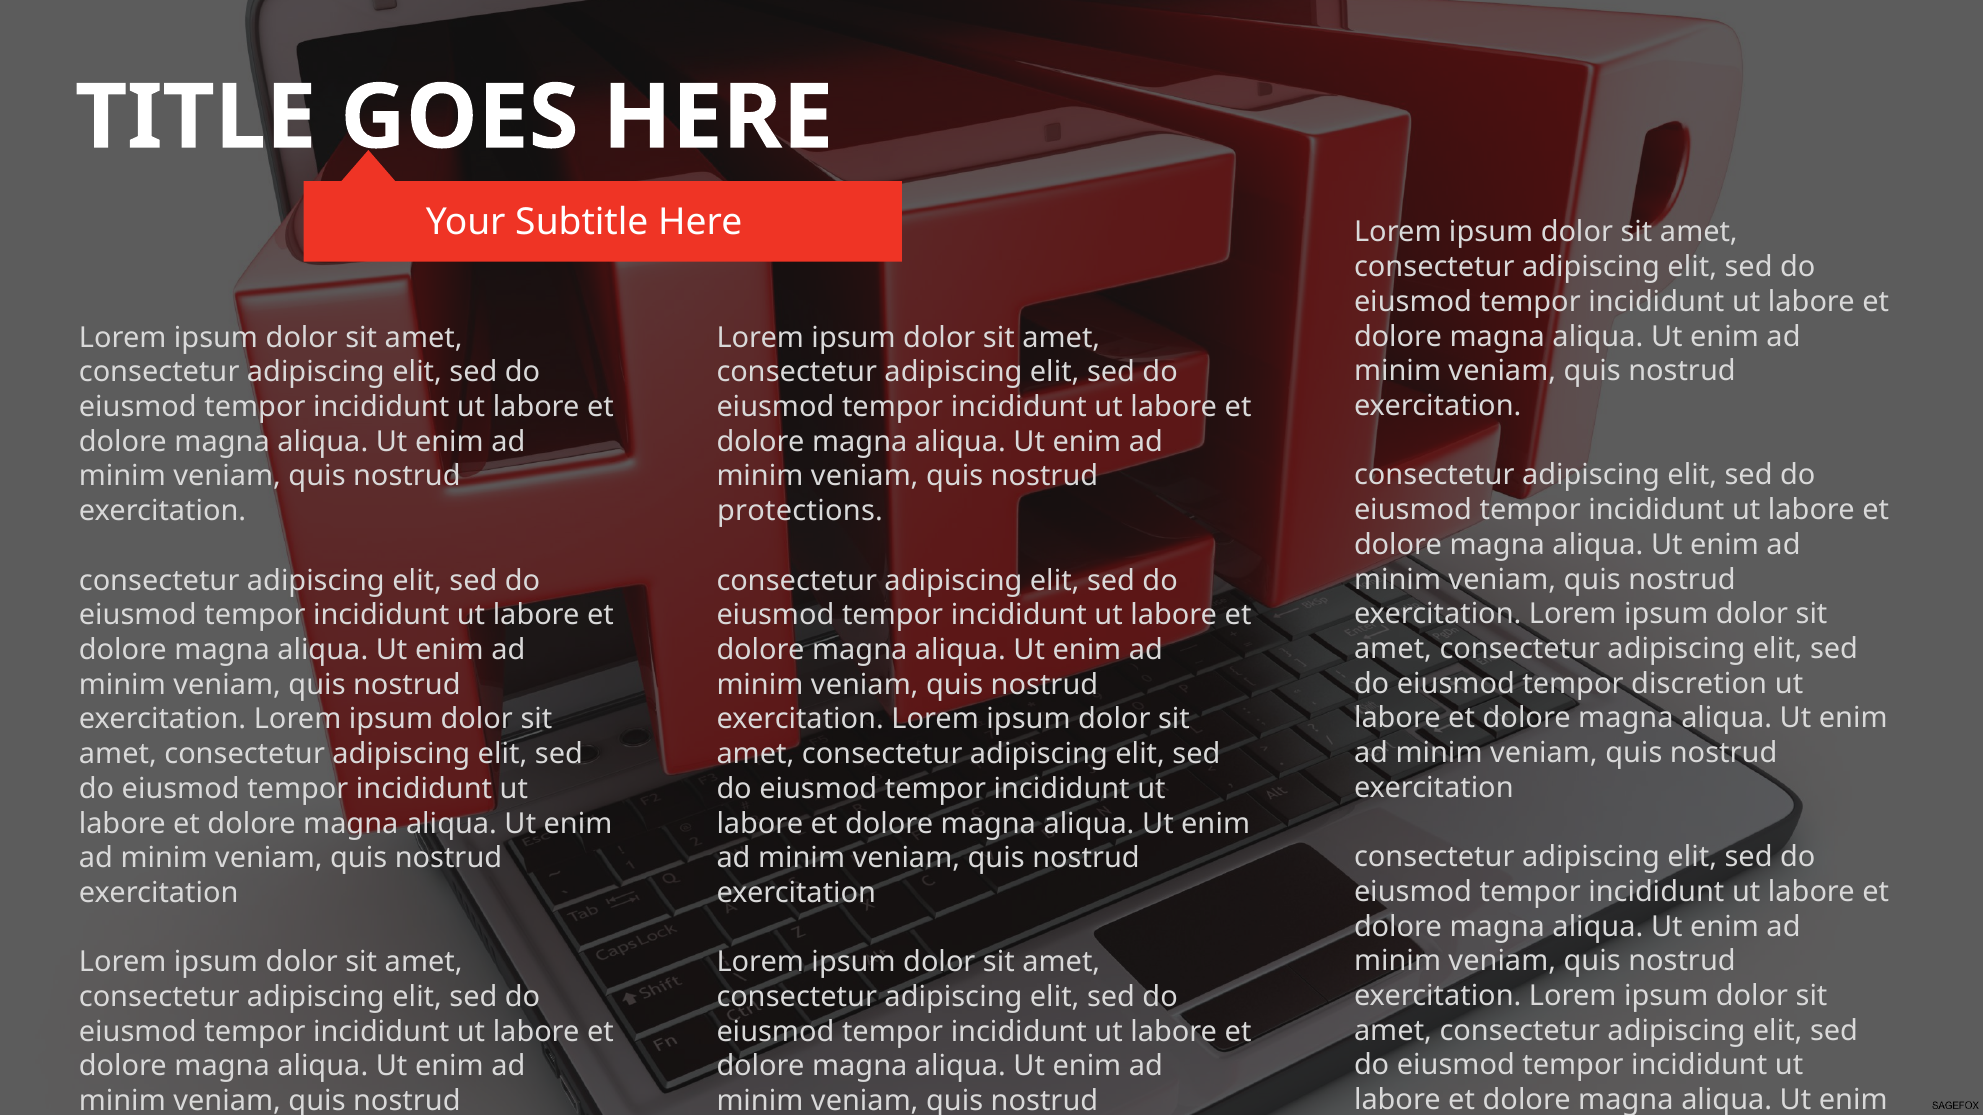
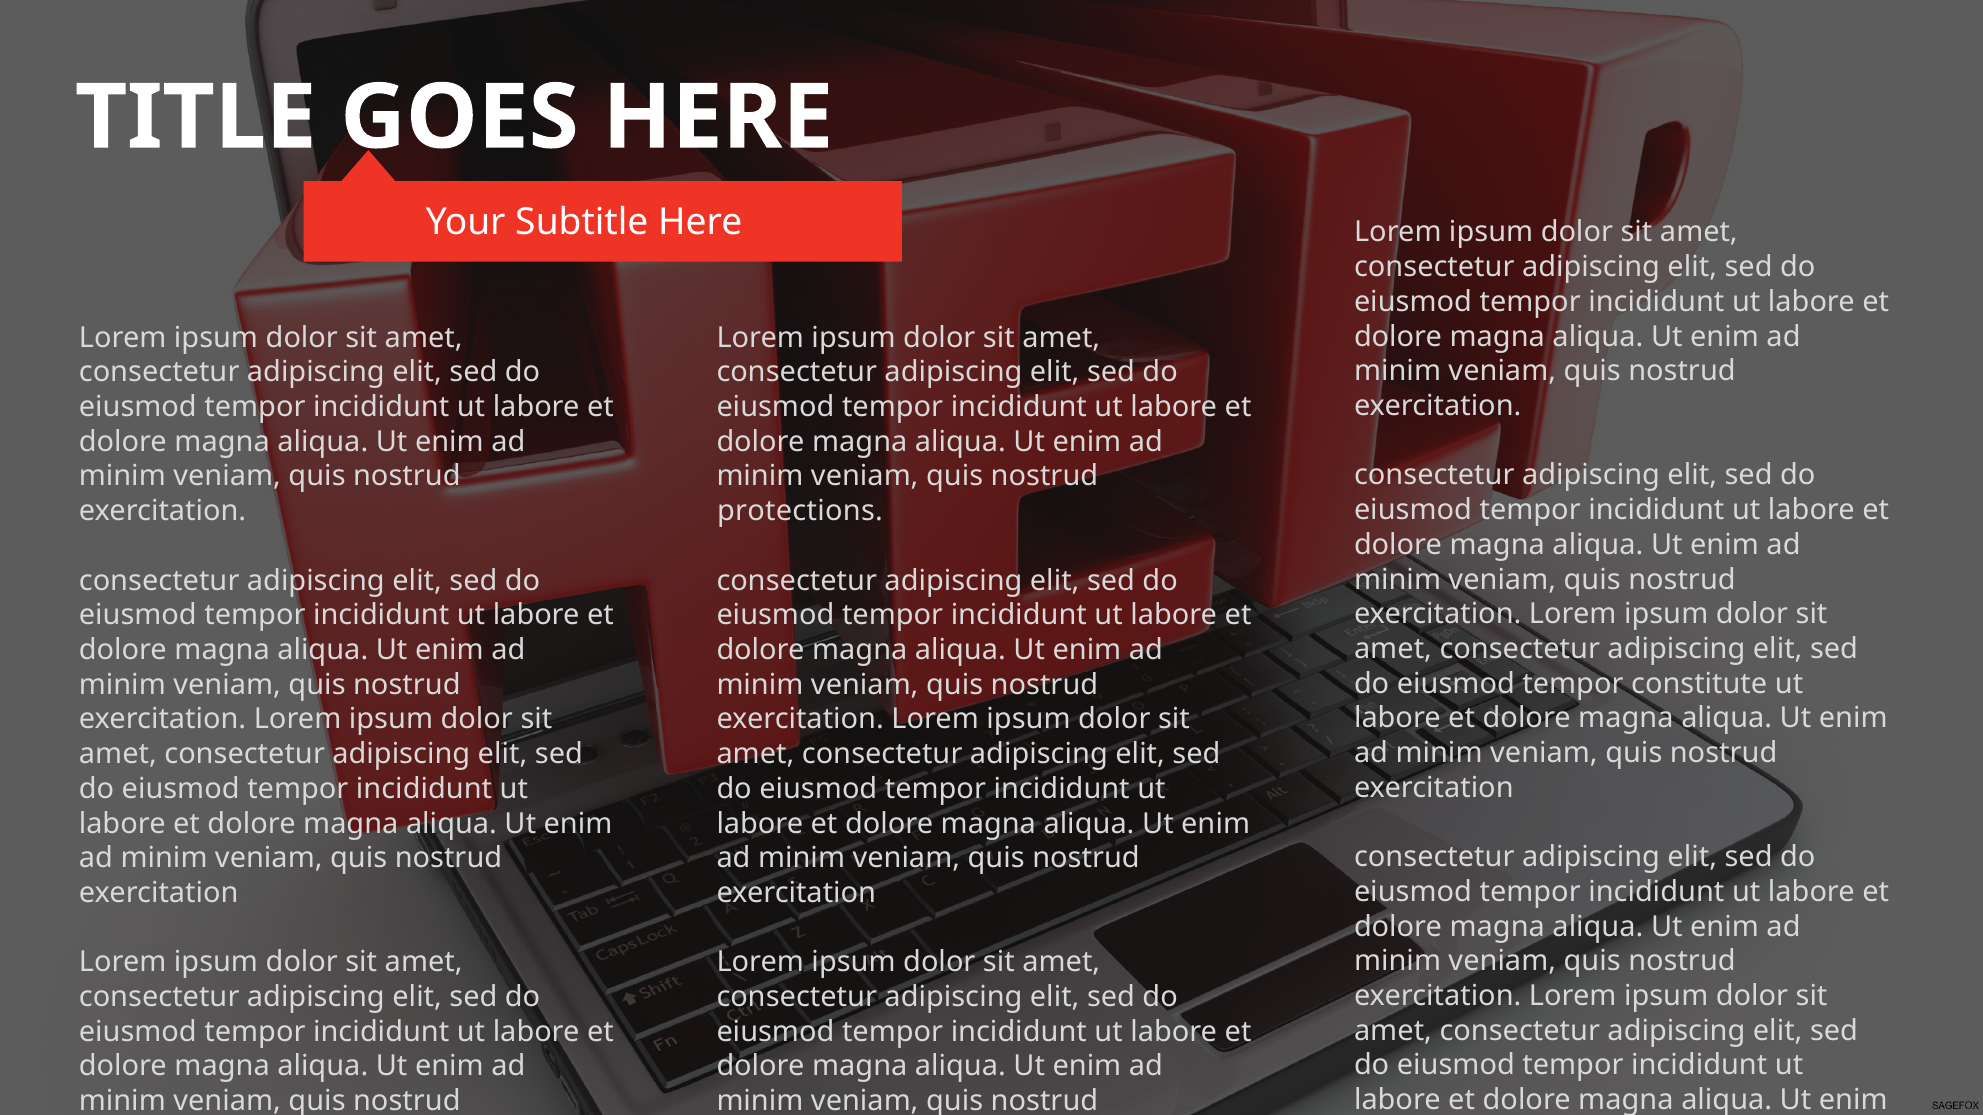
discretion: discretion -> constitute
